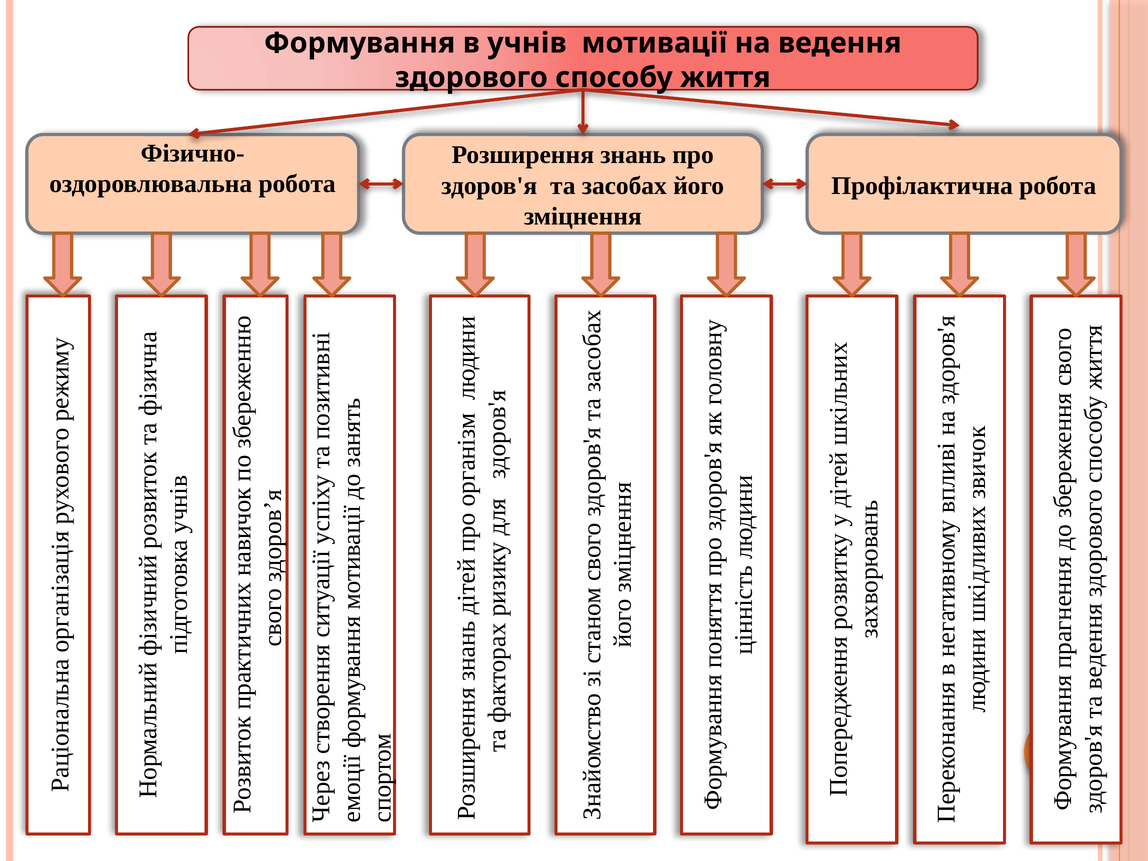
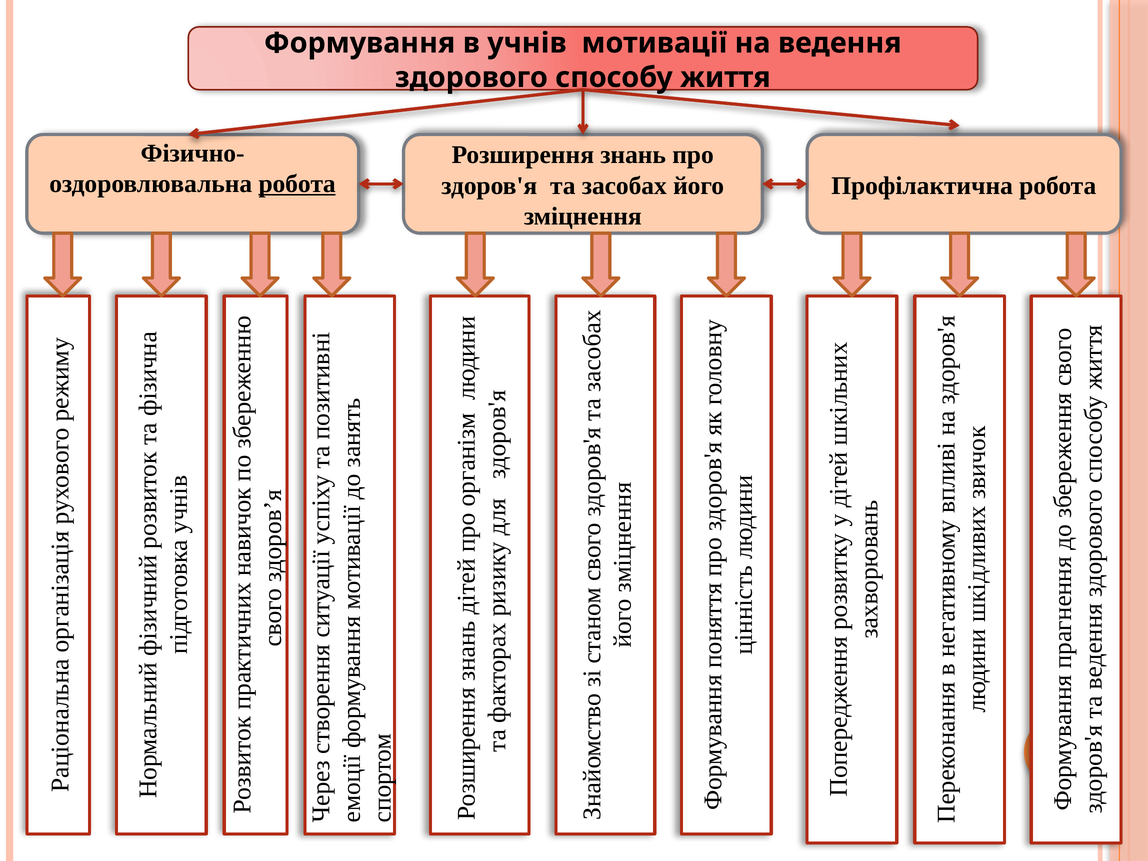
робота at (297, 184) underline: none -> present
